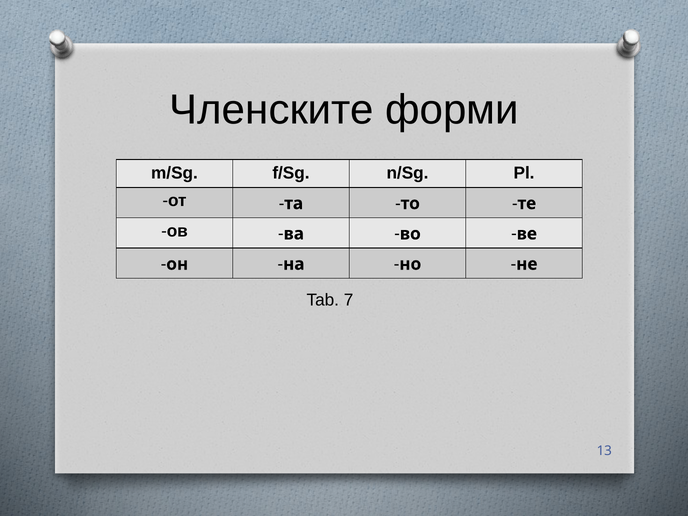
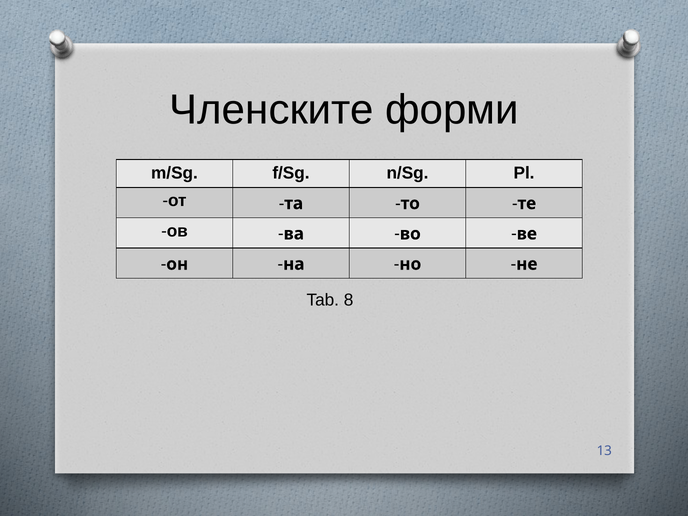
7: 7 -> 8
